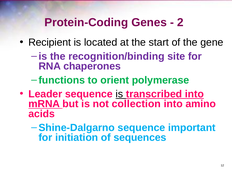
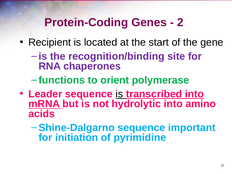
collection: collection -> hydrolytic
sequences: sequences -> pyrimidine
